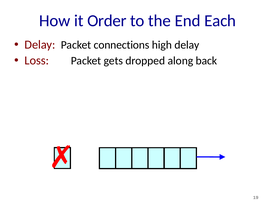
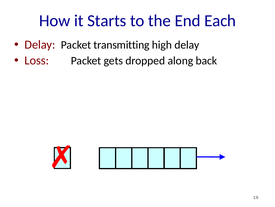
Order: Order -> Starts
connections: connections -> transmitting
